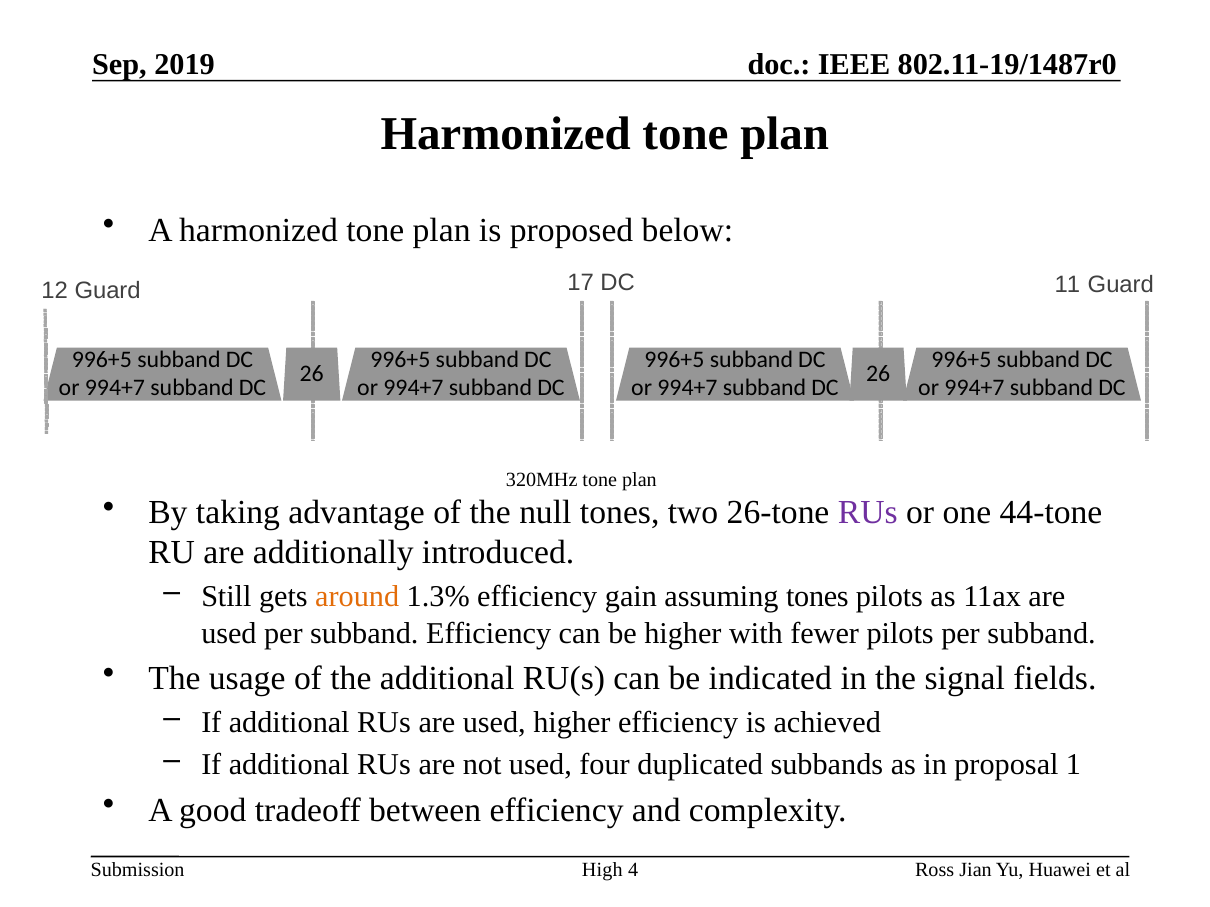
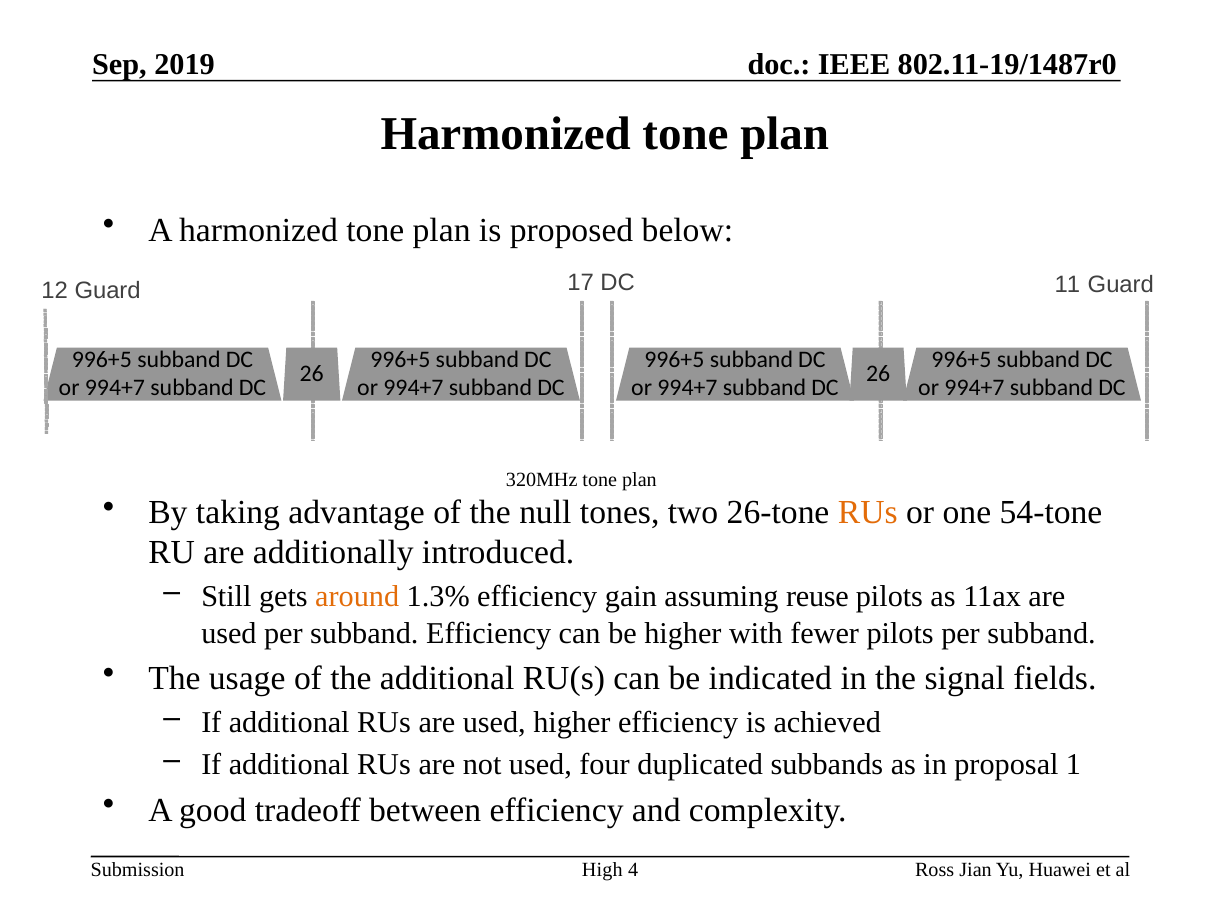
RUs at (868, 513) colour: purple -> orange
44-tone: 44-tone -> 54-tone
assuming tones: tones -> reuse
